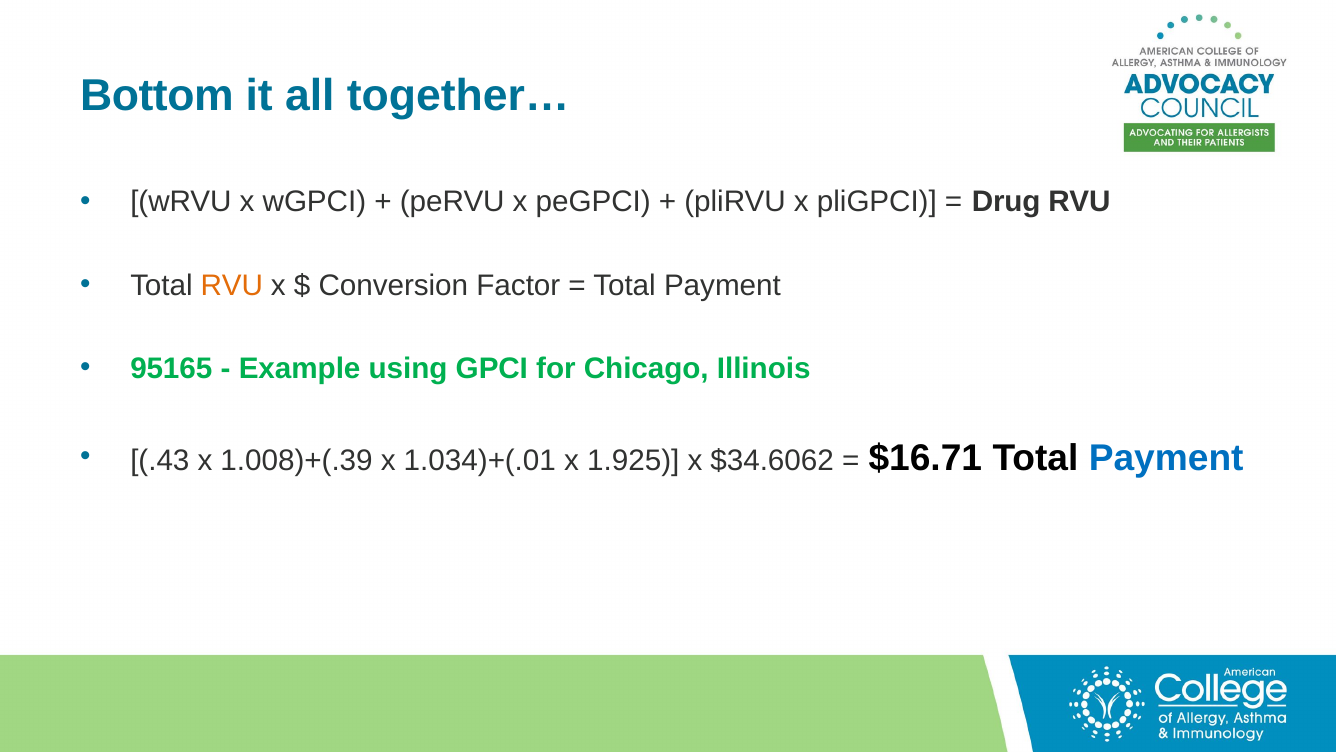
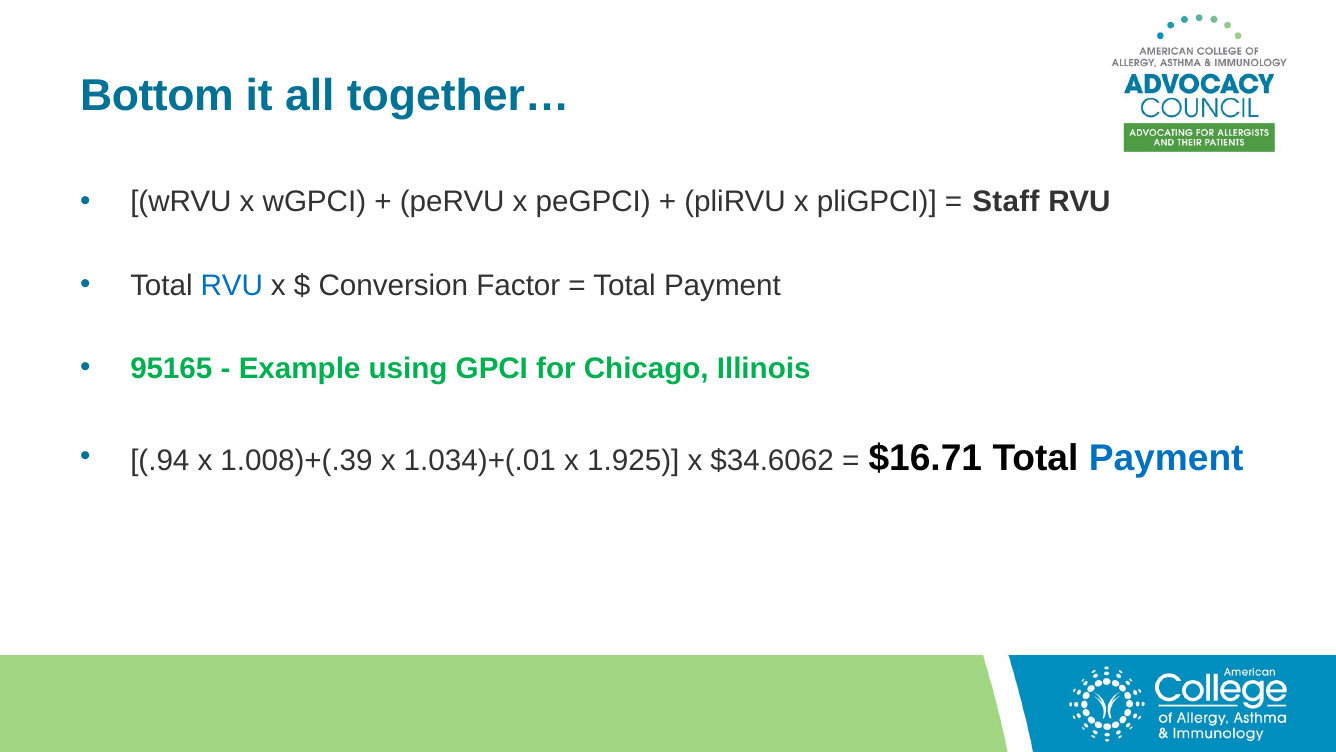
Drug: Drug -> Staff
RVU at (232, 285) colour: orange -> blue
.43: .43 -> .94
